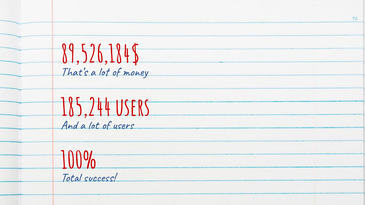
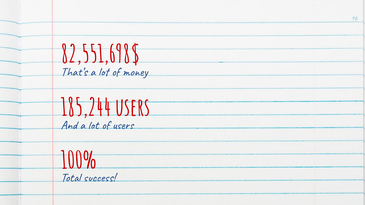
89,526,184$: 89,526,184$ -> 82,551,698$
